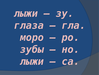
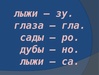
моро: моро -> сады
зубы: зубы -> дубы
